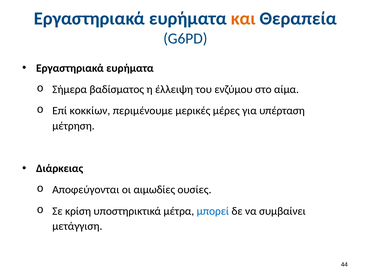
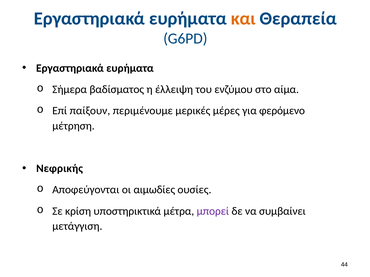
κοκκίων: κοκκίων -> παίξουν
υπέρταση: υπέρταση -> φερόμενο
Διάρκειας: Διάρκειας -> Νεφρικής
μπορεί colour: blue -> purple
